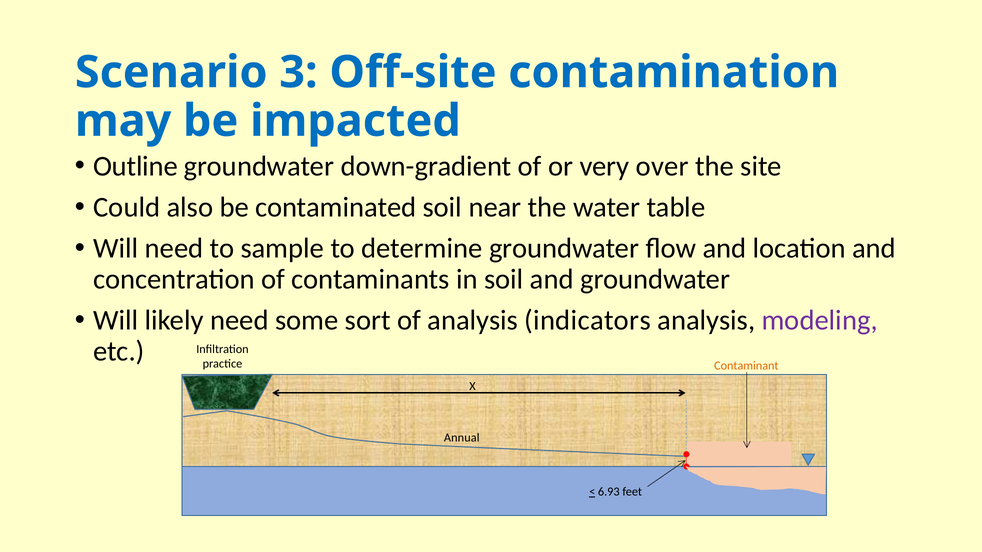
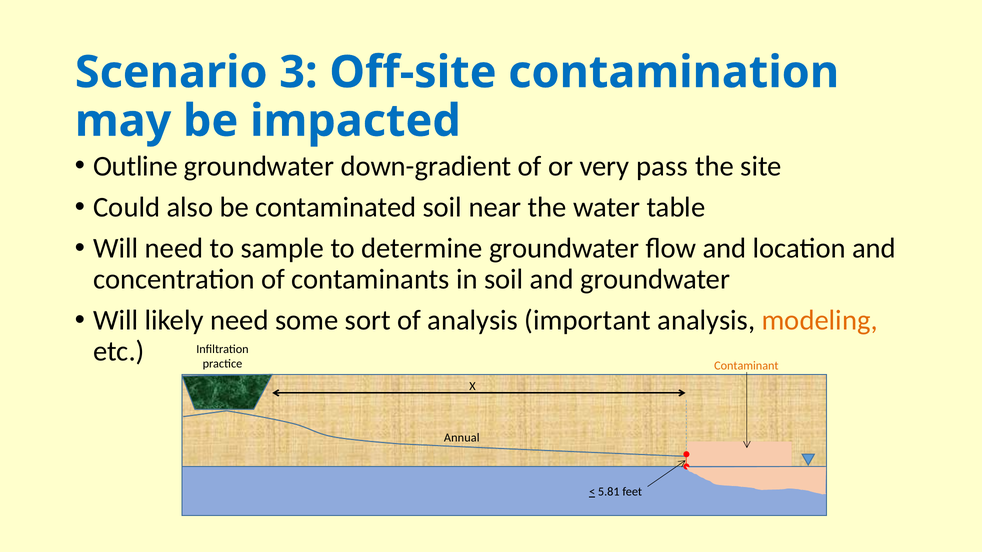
over: over -> pass
indicators: indicators -> important
modeling colour: purple -> orange
6.93: 6.93 -> 5.81
